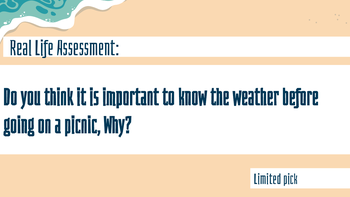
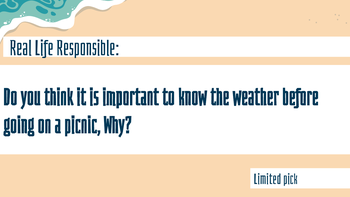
Assessment: Assessment -> Responsible
